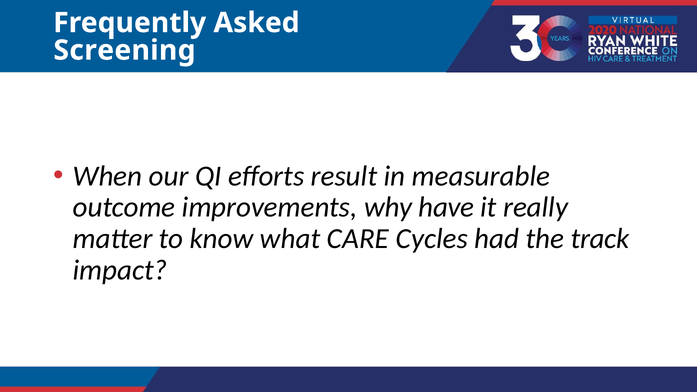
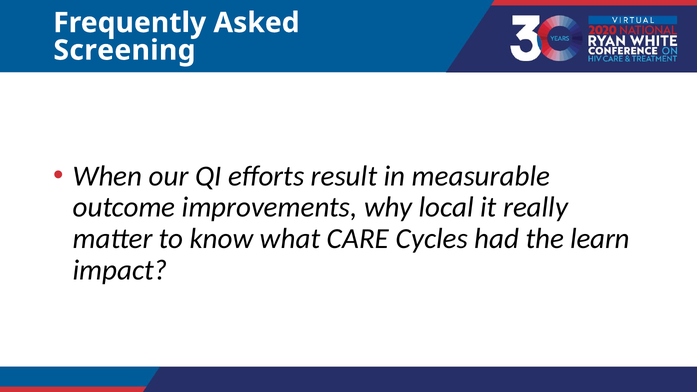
have: have -> local
track: track -> learn
